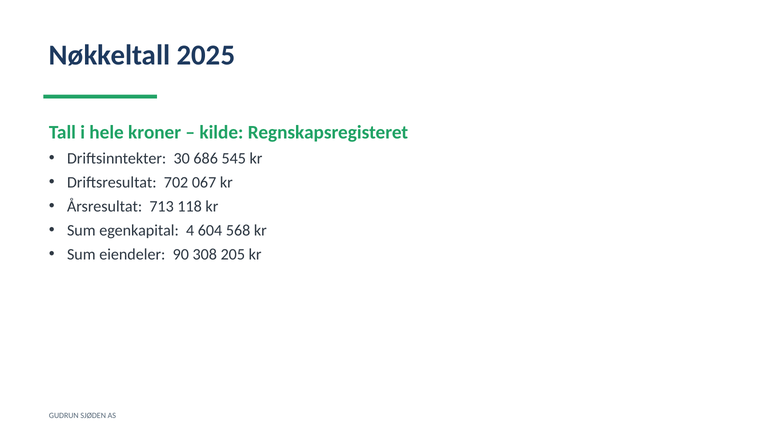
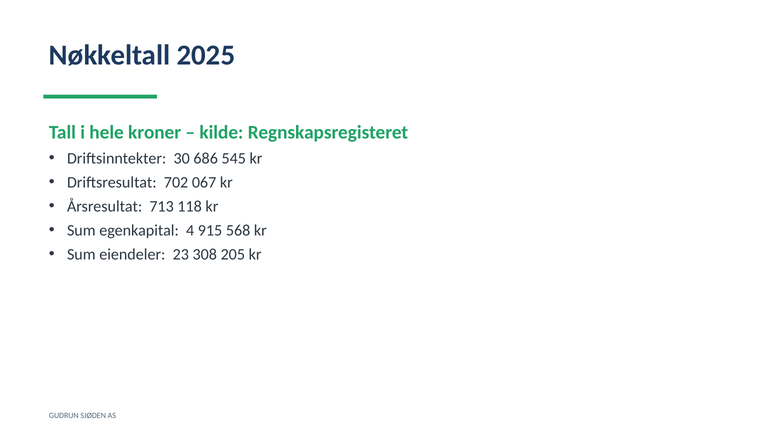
604: 604 -> 915
90: 90 -> 23
